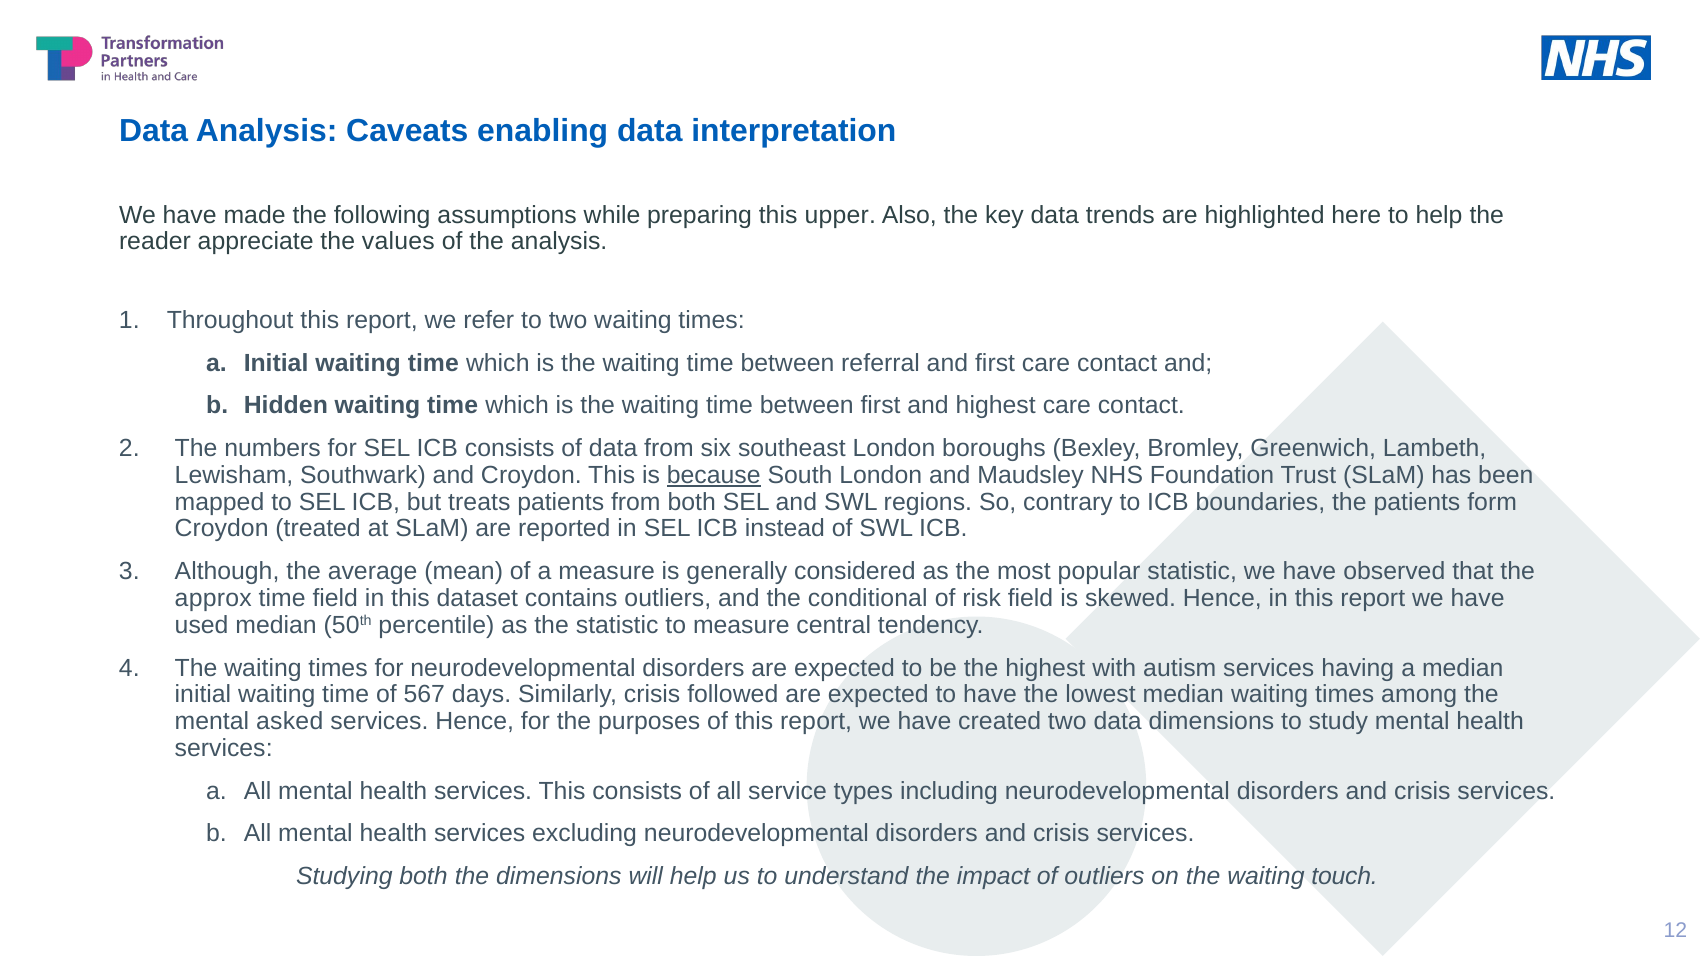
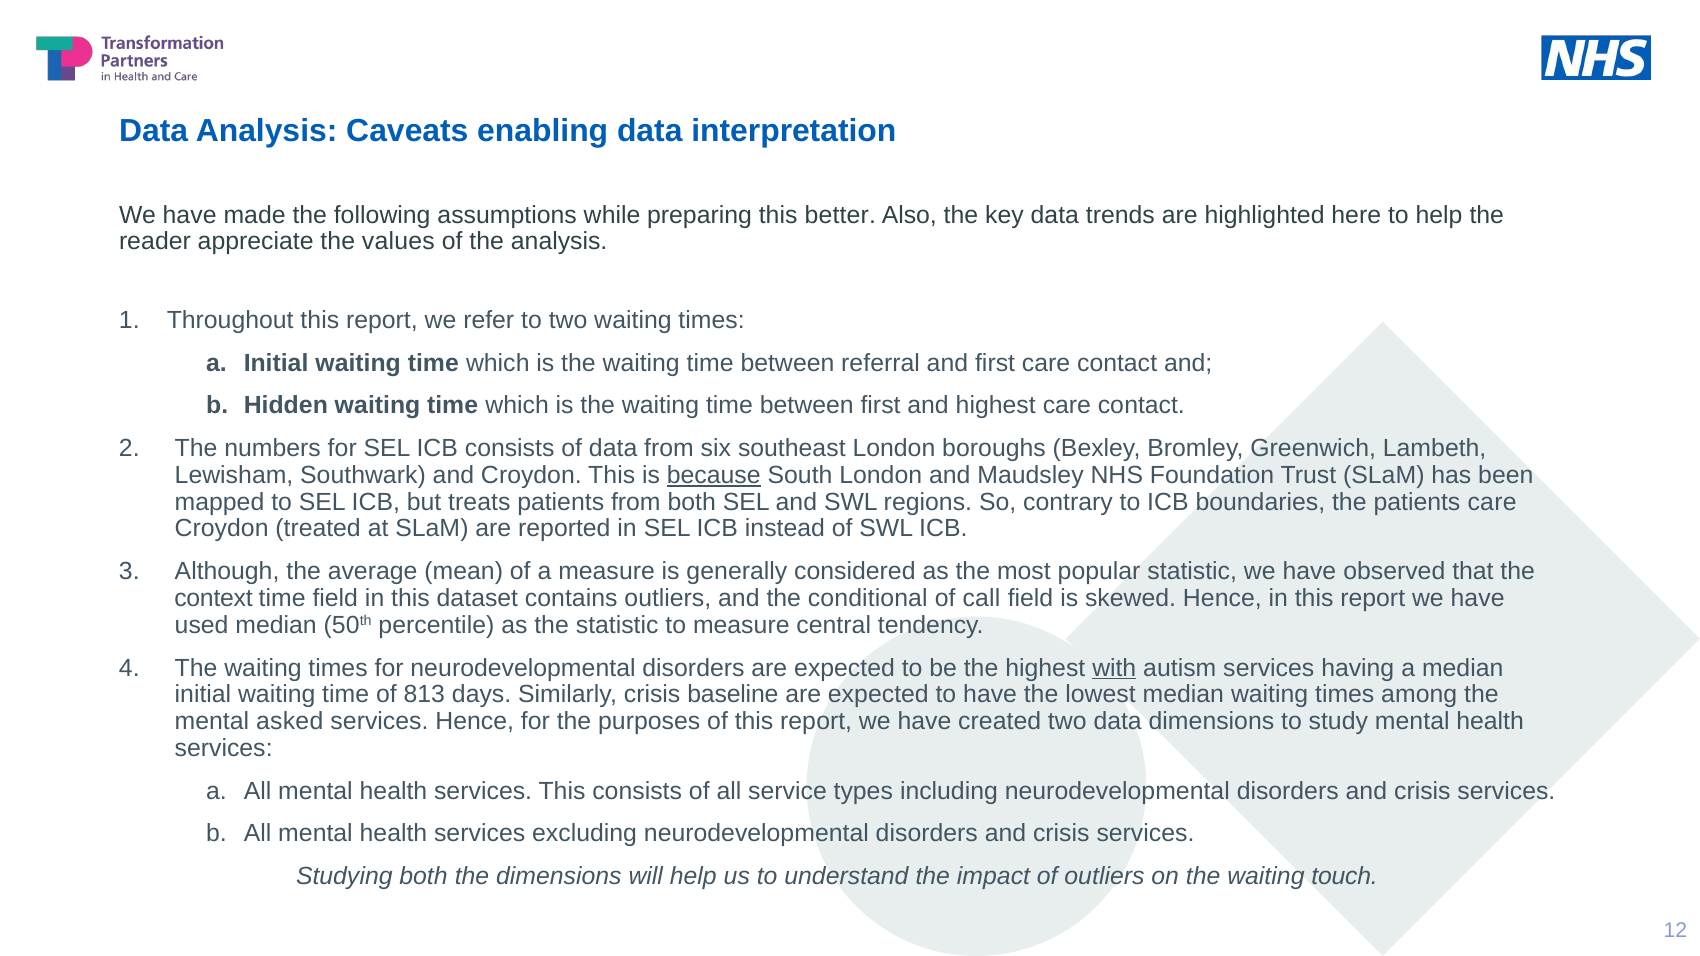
upper: upper -> better
patients form: form -> care
approx: approx -> context
risk: risk -> call
with underline: none -> present
567: 567 -> 813
followed: followed -> baseline
